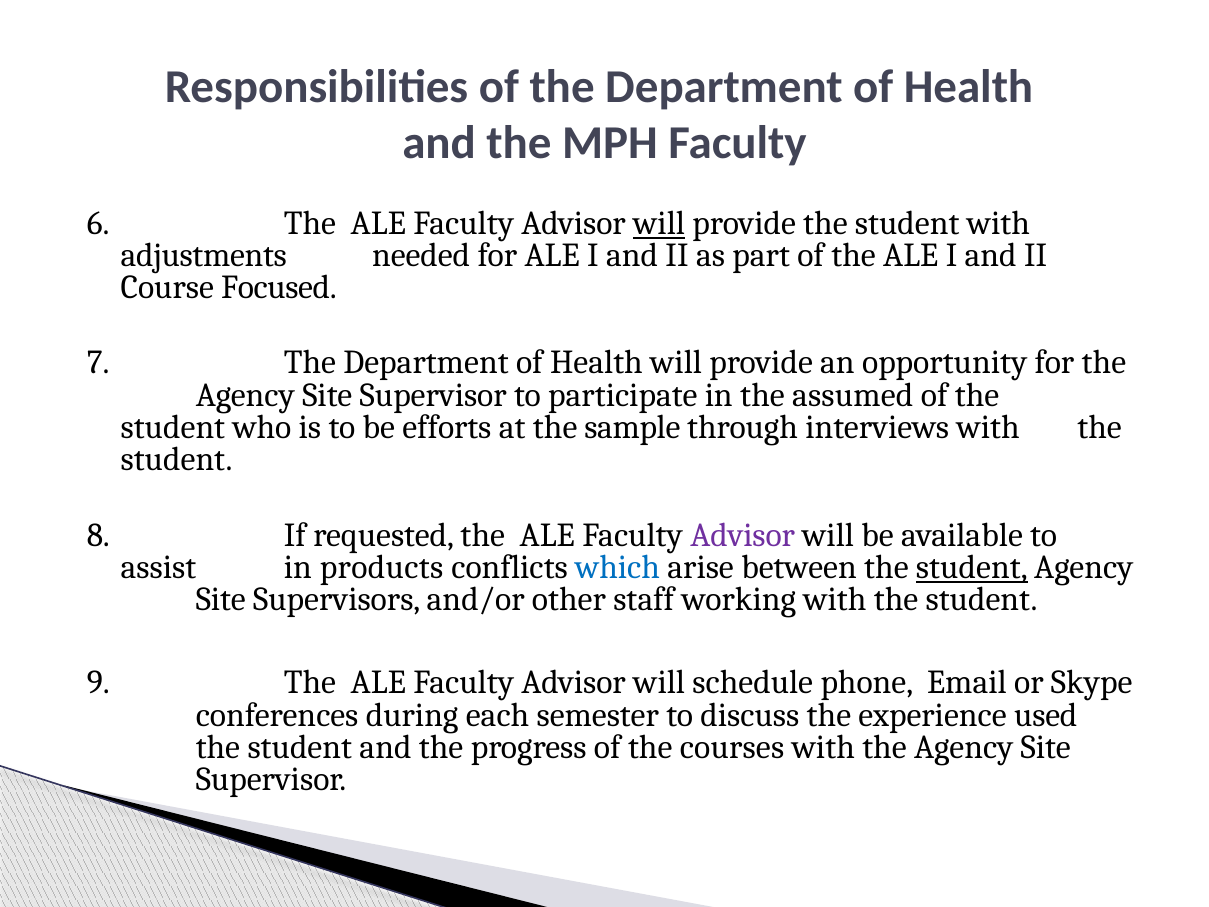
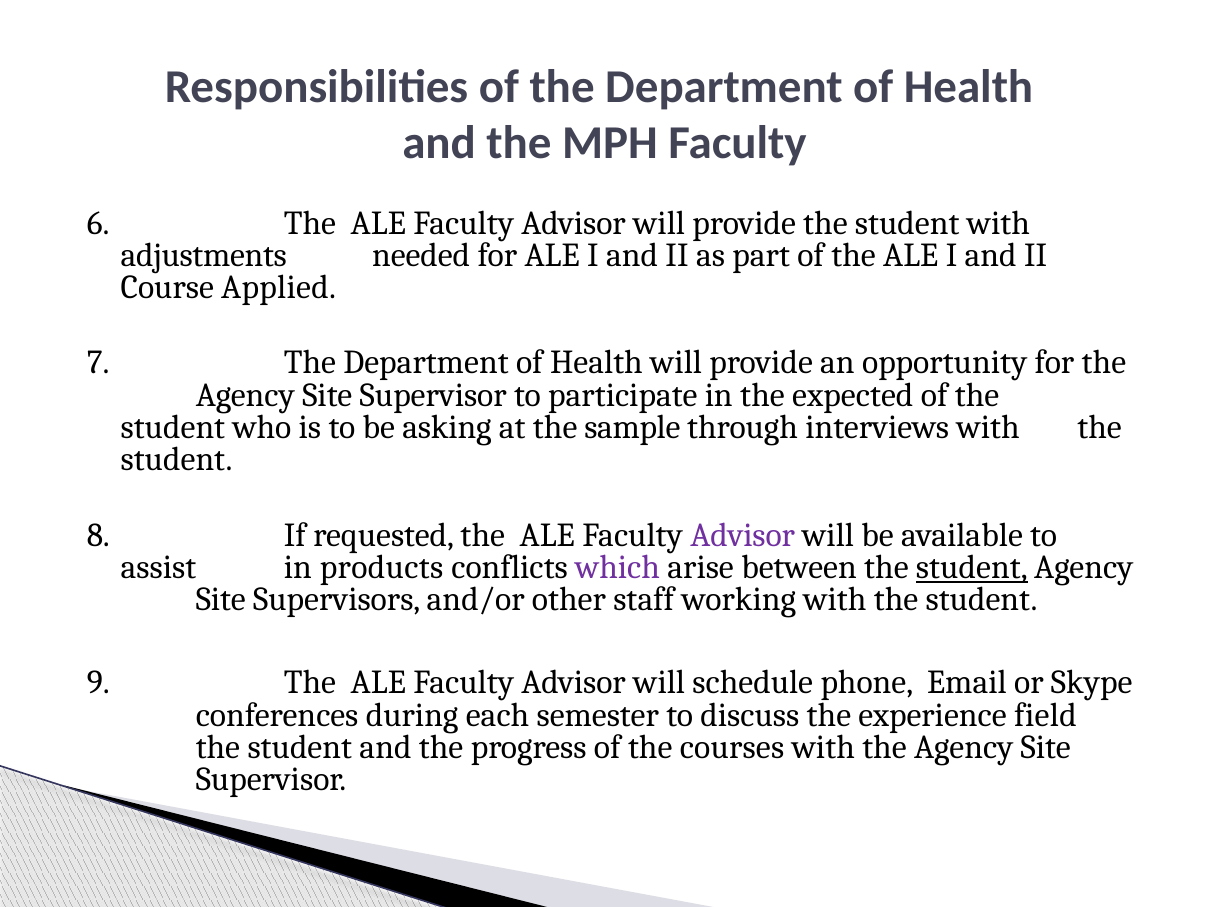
will at (659, 223) underline: present -> none
Focused: Focused -> Applied
assumed: assumed -> expected
efforts: efforts -> asking
which colour: blue -> purple
used: used -> field
